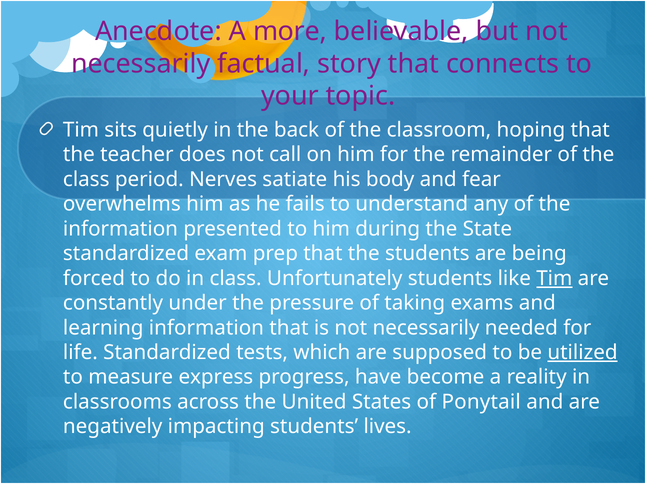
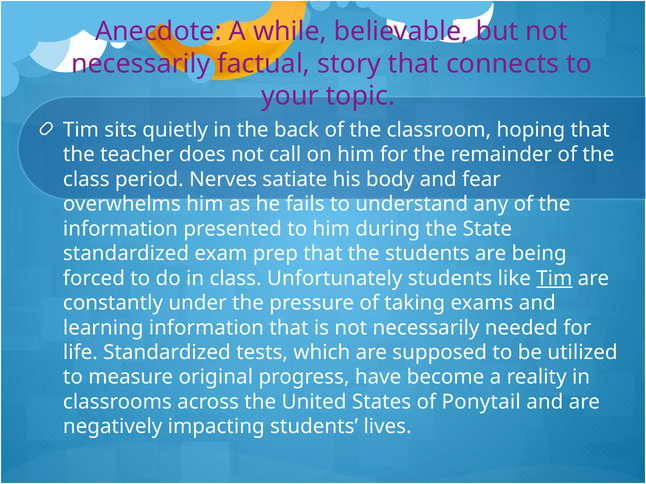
more: more -> while
utilized underline: present -> none
express: express -> original
